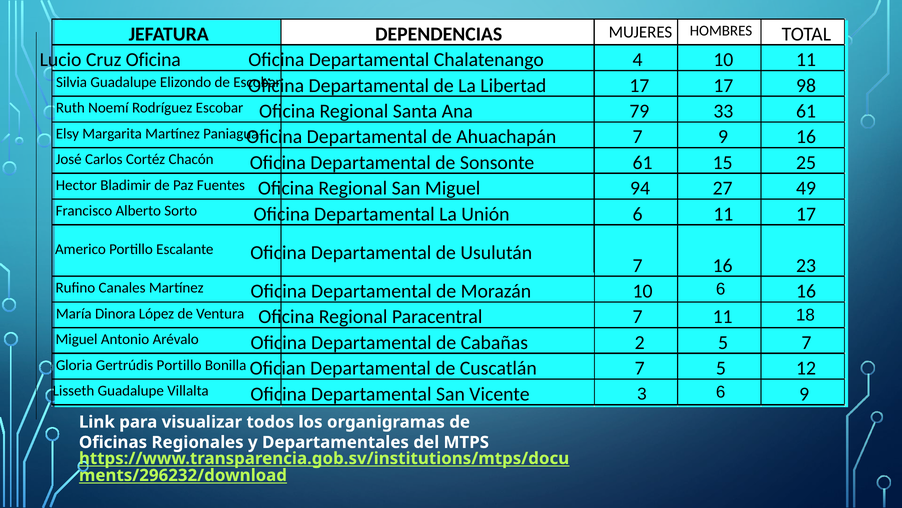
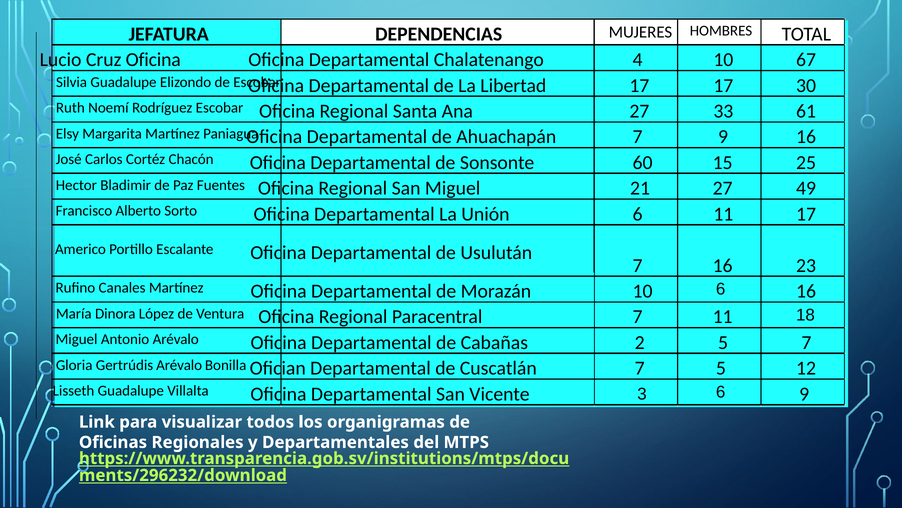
10 11: 11 -> 67
98: 98 -> 30
Ana 79: 79 -> 27
Sonsonte 61: 61 -> 60
94: 94 -> 21
Gertrúdis Portillo: Portillo -> Arévalo
